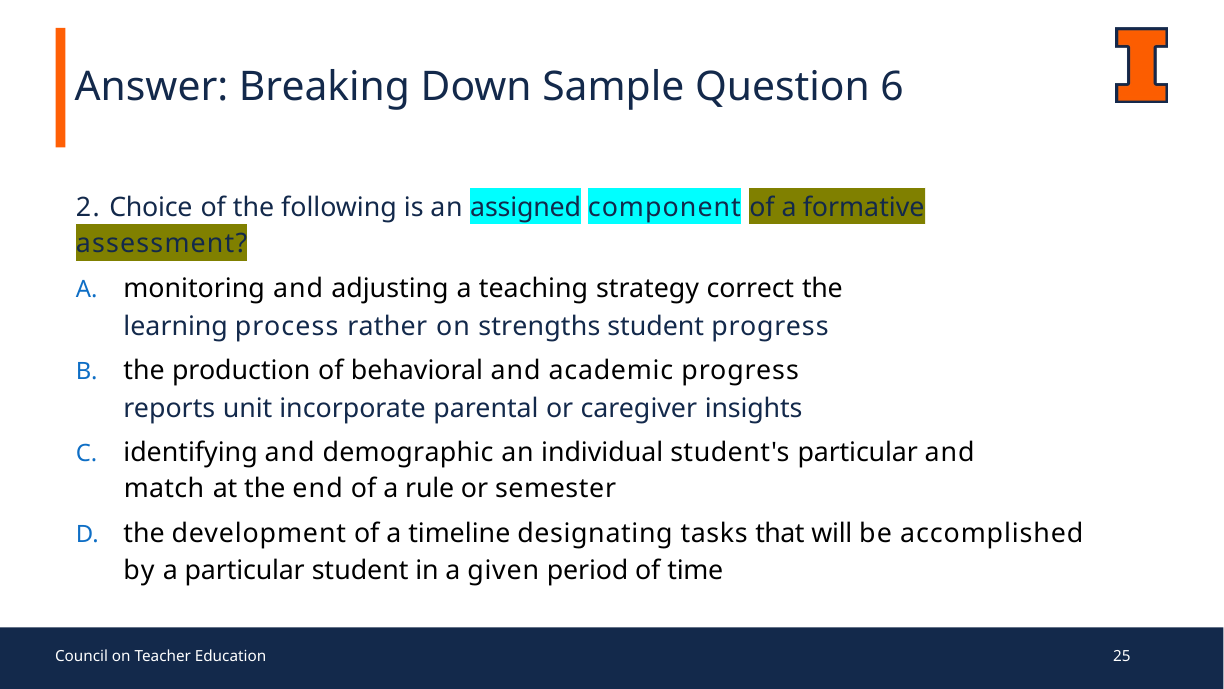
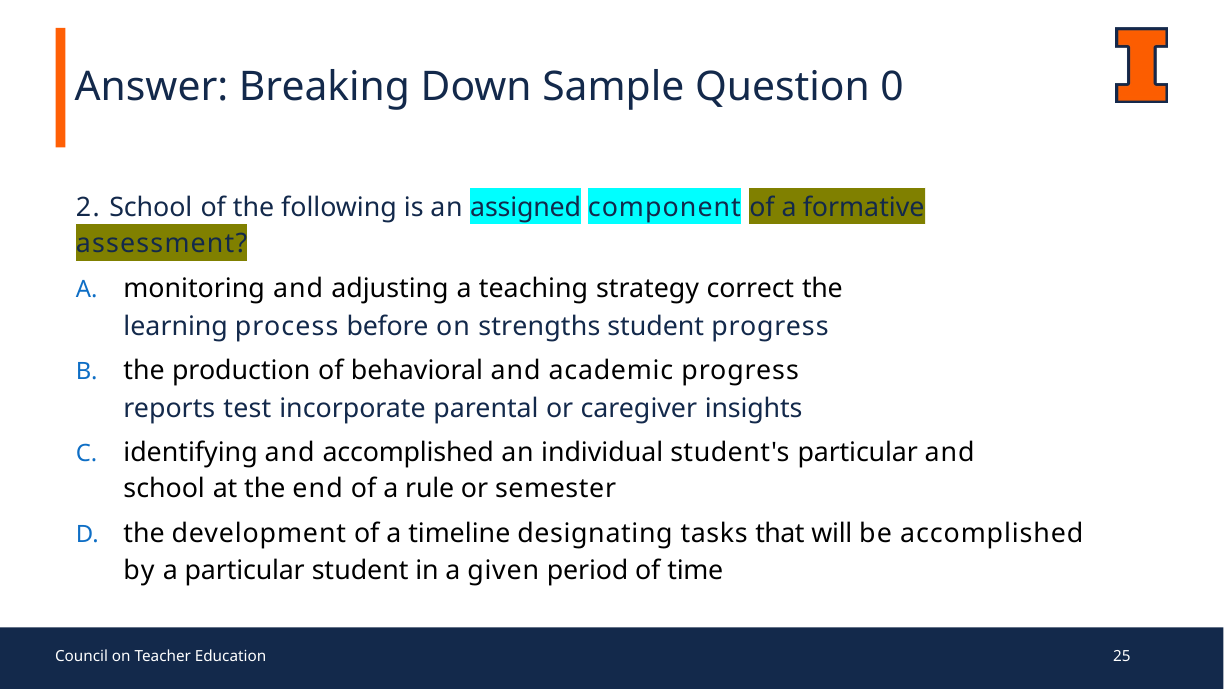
6: 6 -> 0
2 Choice: Choice -> School
rather: rather -> before
unit: unit -> test
and demographic: demographic -> accomplished
match at (164, 489): match -> school
